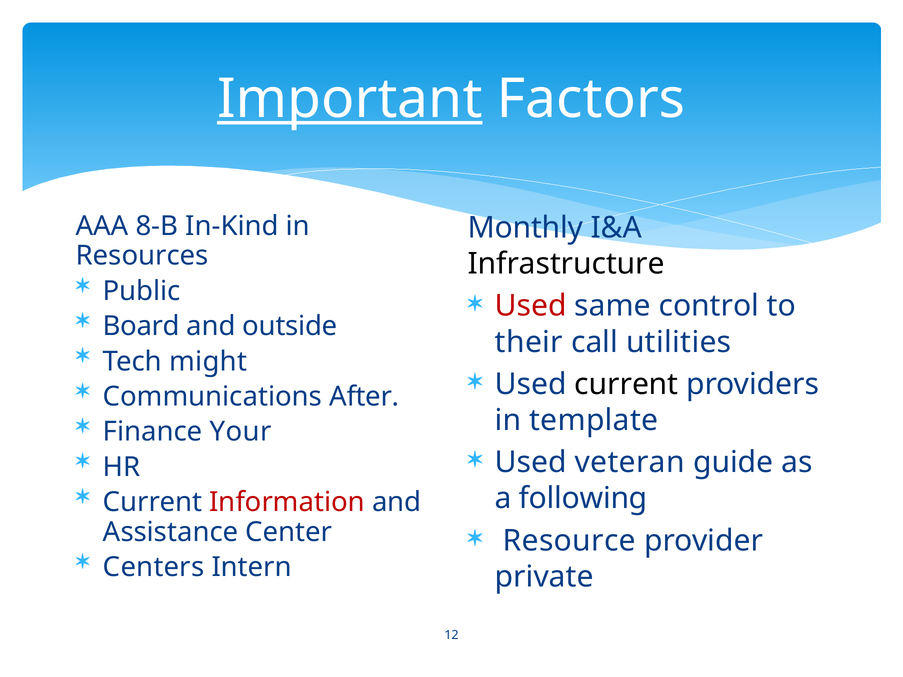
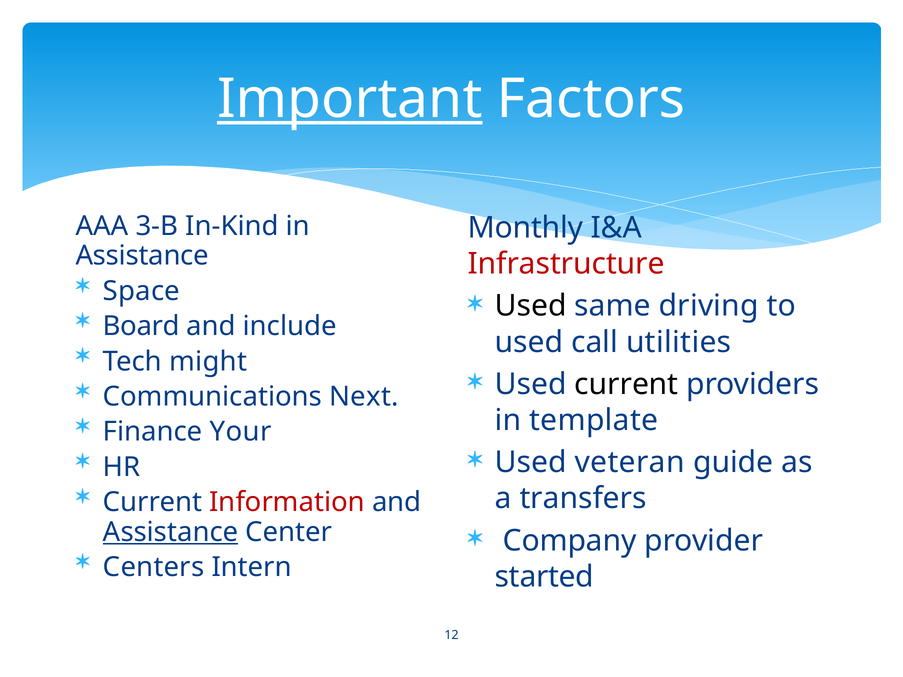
8-B: 8-B -> 3-B
Resources at (142, 256): Resources -> Assistance
Infrastructure colour: black -> red
Public: Public -> Space
Used at (531, 306) colour: red -> black
control: control -> driving
outside: outside -> include
their at (529, 342): their -> used
After: After -> Next
following: following -> transfers
Assistance at (171, 532) underline: none -> present
Resource: Resource -> Company
private: private -> started
